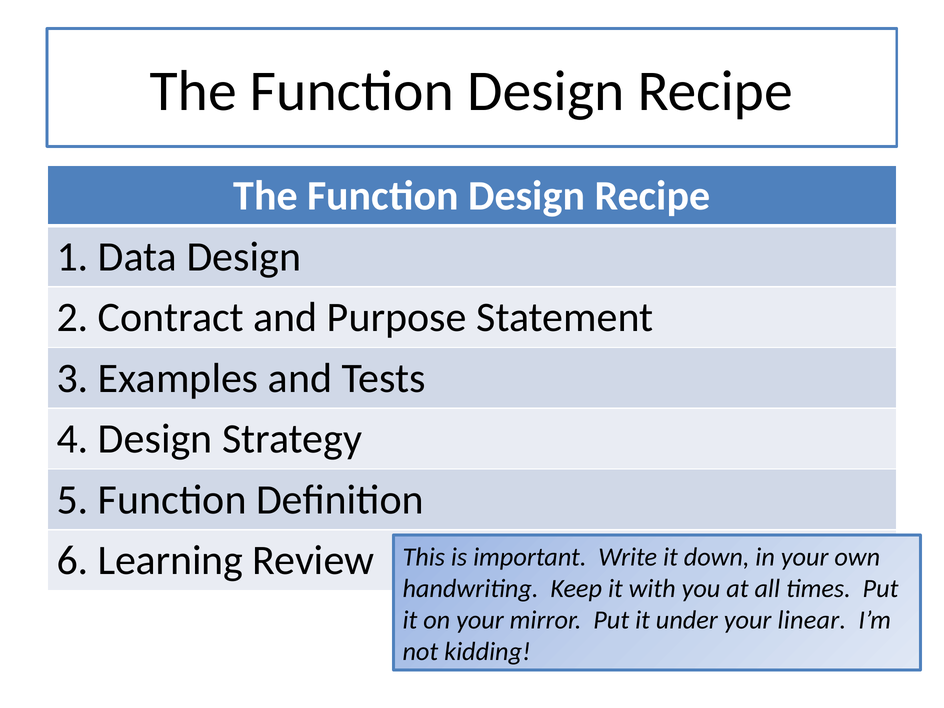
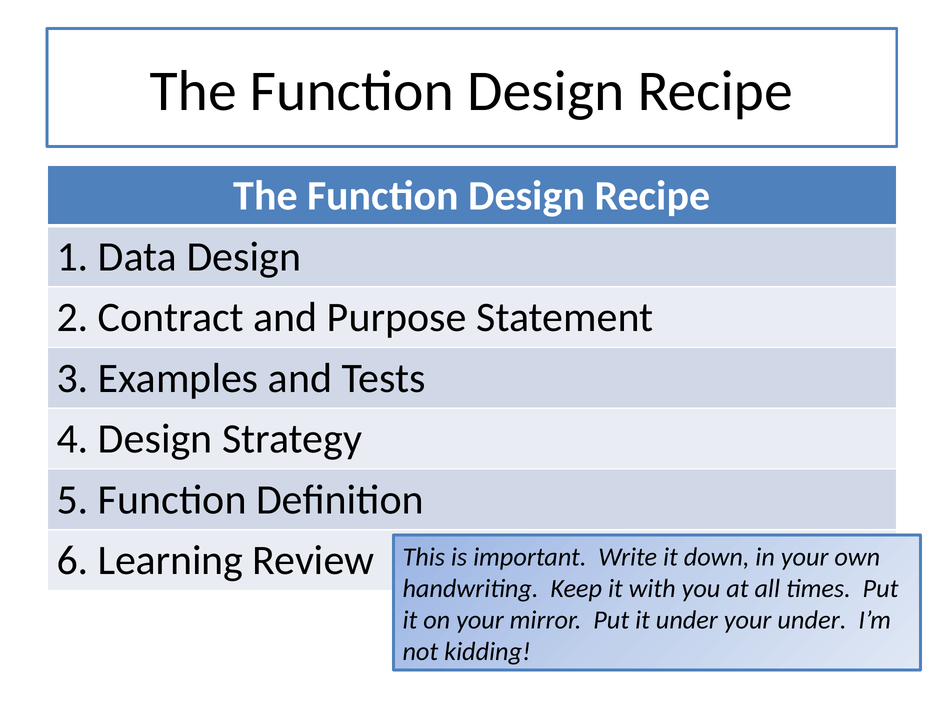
your linear: linear -> under
